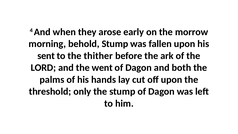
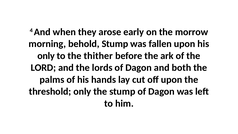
sent at (46, 56): sent -> only
went: went -> lords
